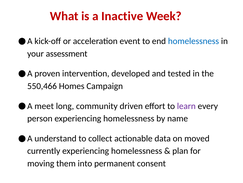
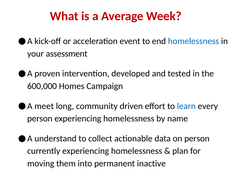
Inactive: Inactive -> Average
550,466: 550,466 -> 600,000
learn colour: purple -> blue
on moved: moved -> person
consent: consent -> inactive
